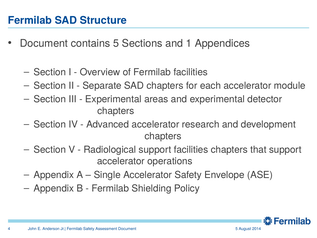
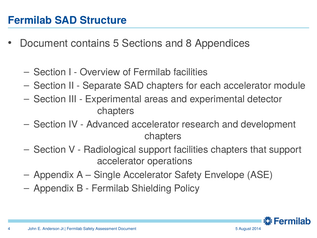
1: 1 -> 8
